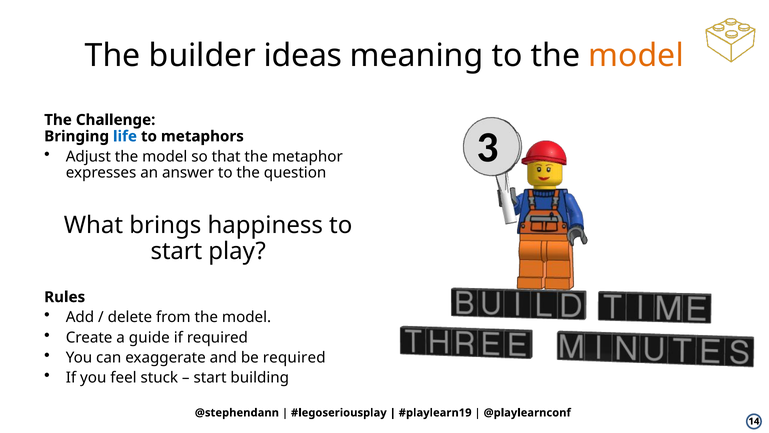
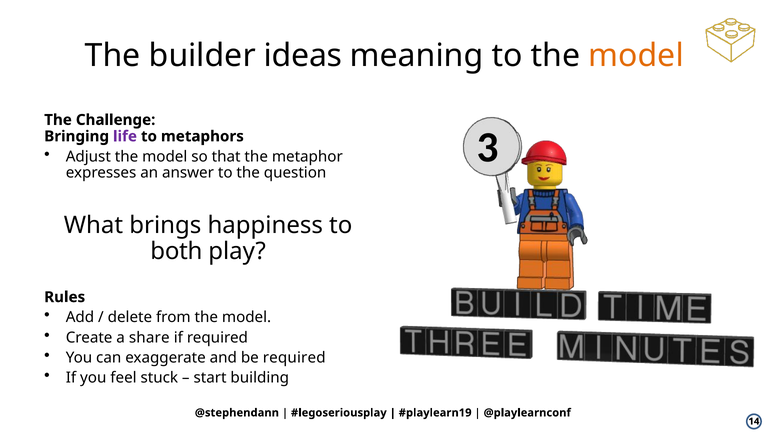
life colour: blue -> purple
start at (176, 251): start -> both
guide: guide -> share
